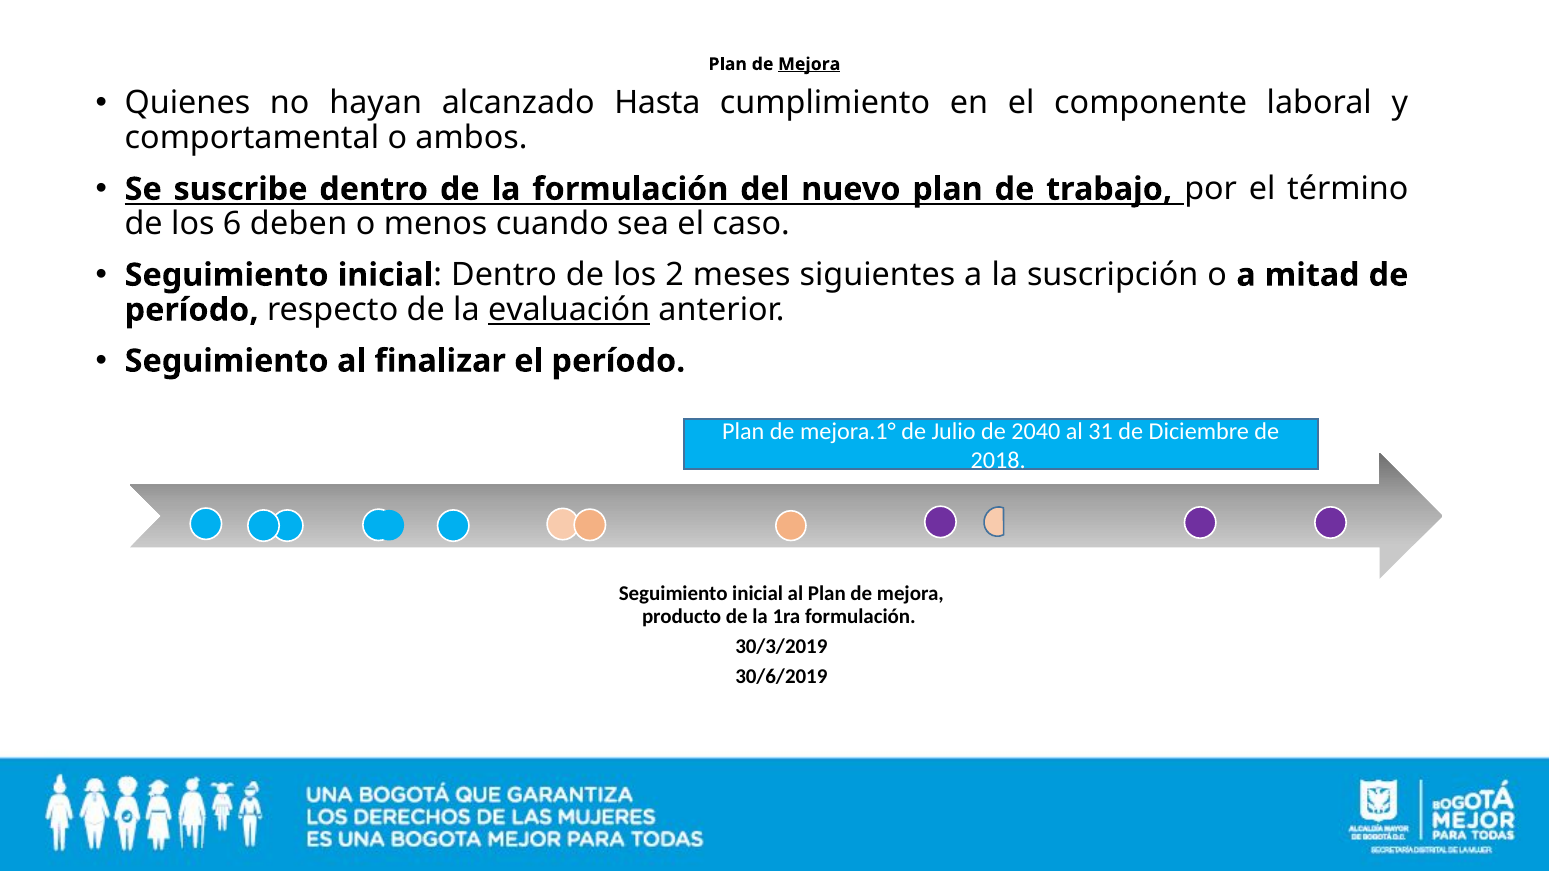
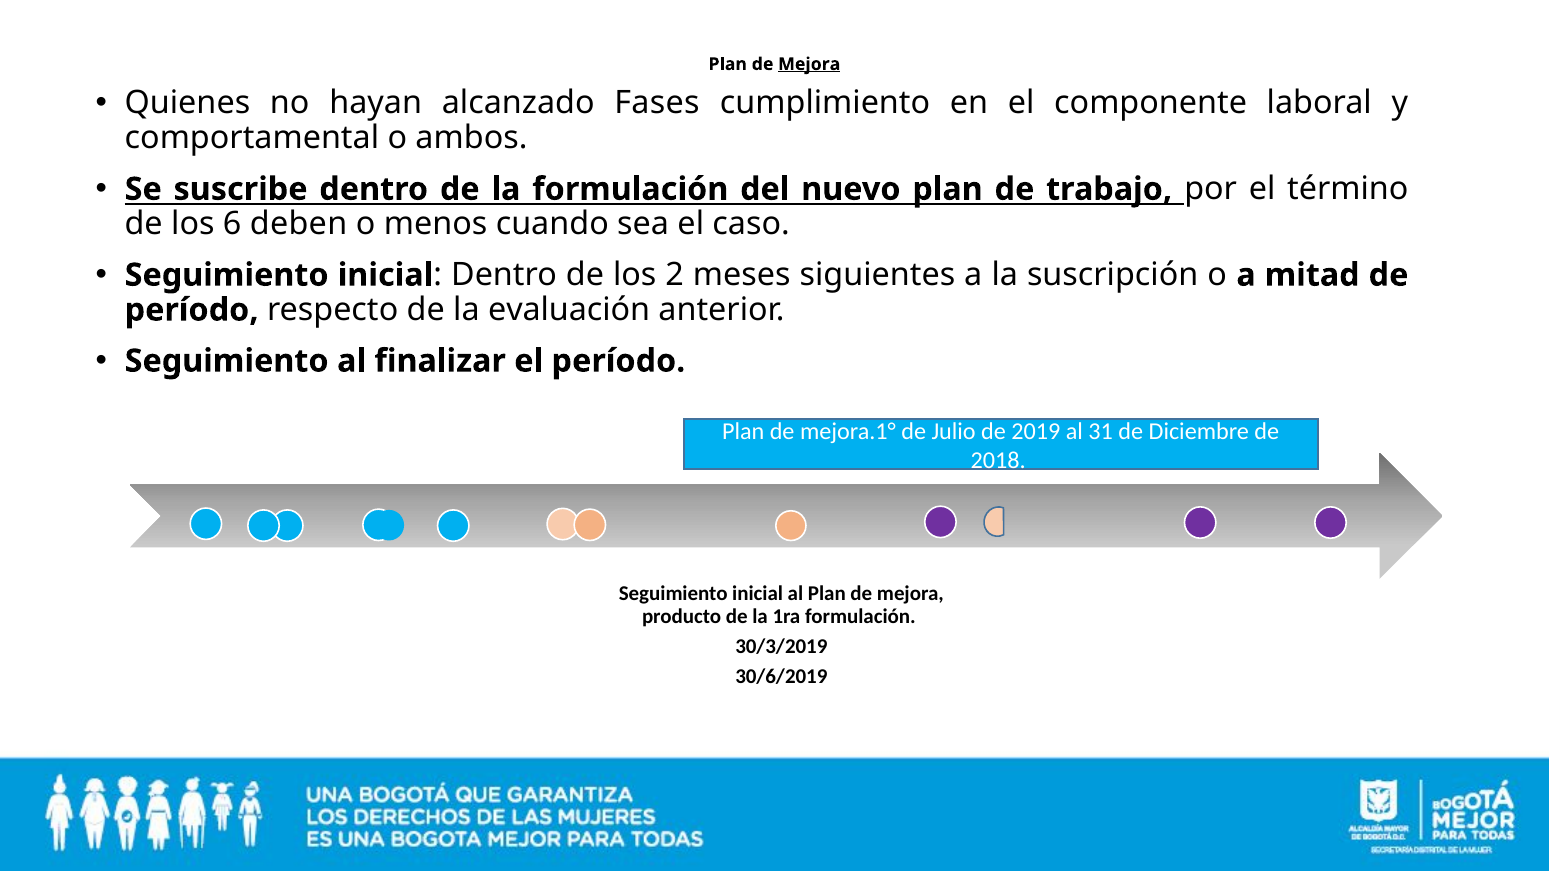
Hasta: Hasta -> Fases
evaluación underline: present -> none
2040: 2040 -> 2019
